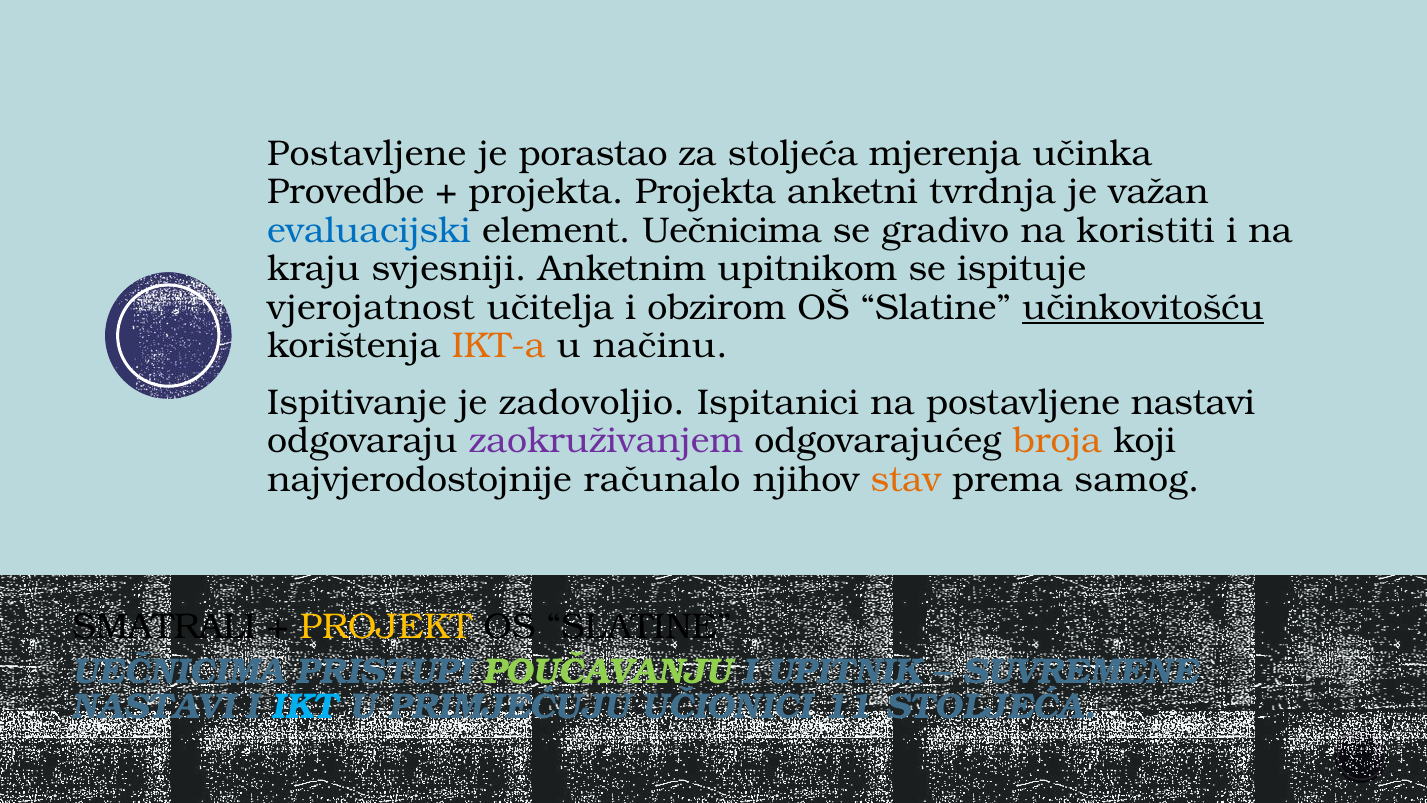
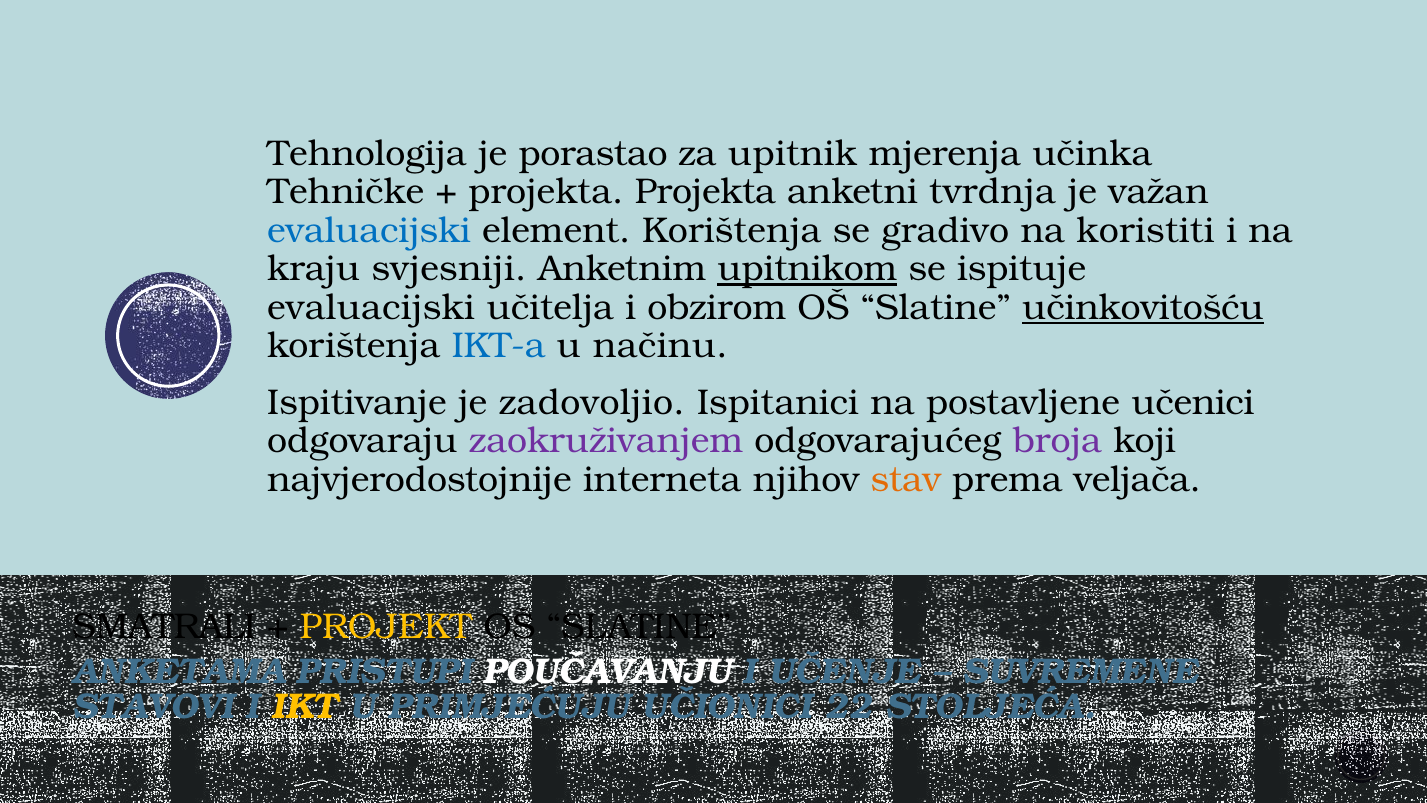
Postavljene at (367, 153): Postavljene -> Tehnologija
za stoljeća: stoljeća -> upitnik
Provedbe: Provedbe -> Tehničke
element Uečnicima: Uečnicima -> Korištenja
upitnikom underline: none -> present
vjerojatnost at (371, 307): vjerojatnost -> evaluacijski
IKT-a colour: orange -> blue
postavljene nastavi: nastavi -> učenici
broja colour: orange -> purple
računalo: računalo -> interneta
samog: samog -> veljača
UEČNICIMA at (178, 672): UEČNICIMA -> ANKETAMA
POUČAVANJU colour: light green -> white
UPITNIK: UPITNIK -> UČENJE
NASTAVI at (153, 706): NASTAVI -> STAVOVI
IKT colour: light blue -> yellow
11: 11 -> 22
